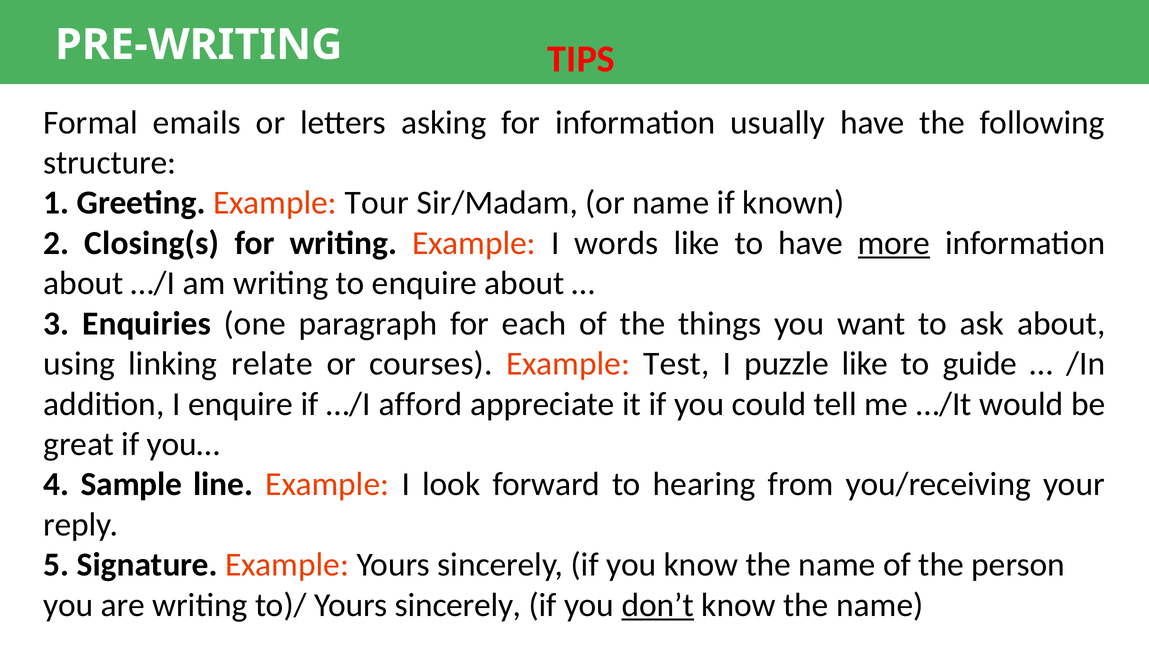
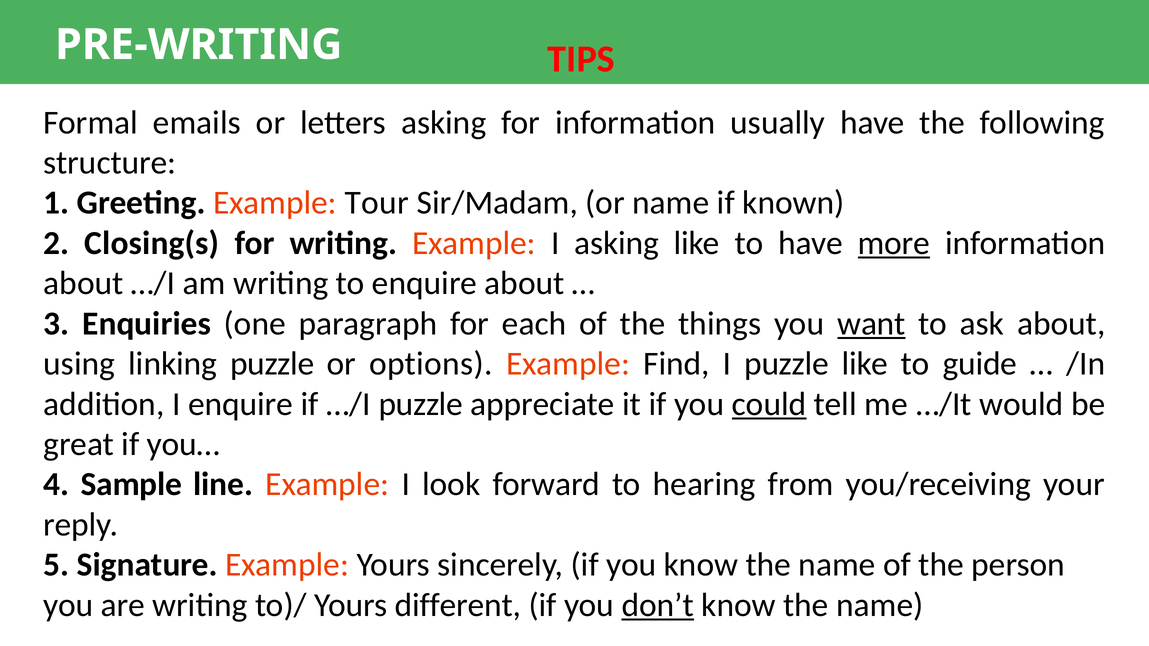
I words: words -> asking
want underline: none -> present
linking relate: relate -> puzzle
courses: courses -> options
Test: Test -> Find
…/I afford: afford -> puzzle
could underline: none -> present
to)/ Yours sincerely: sincerely -> different
